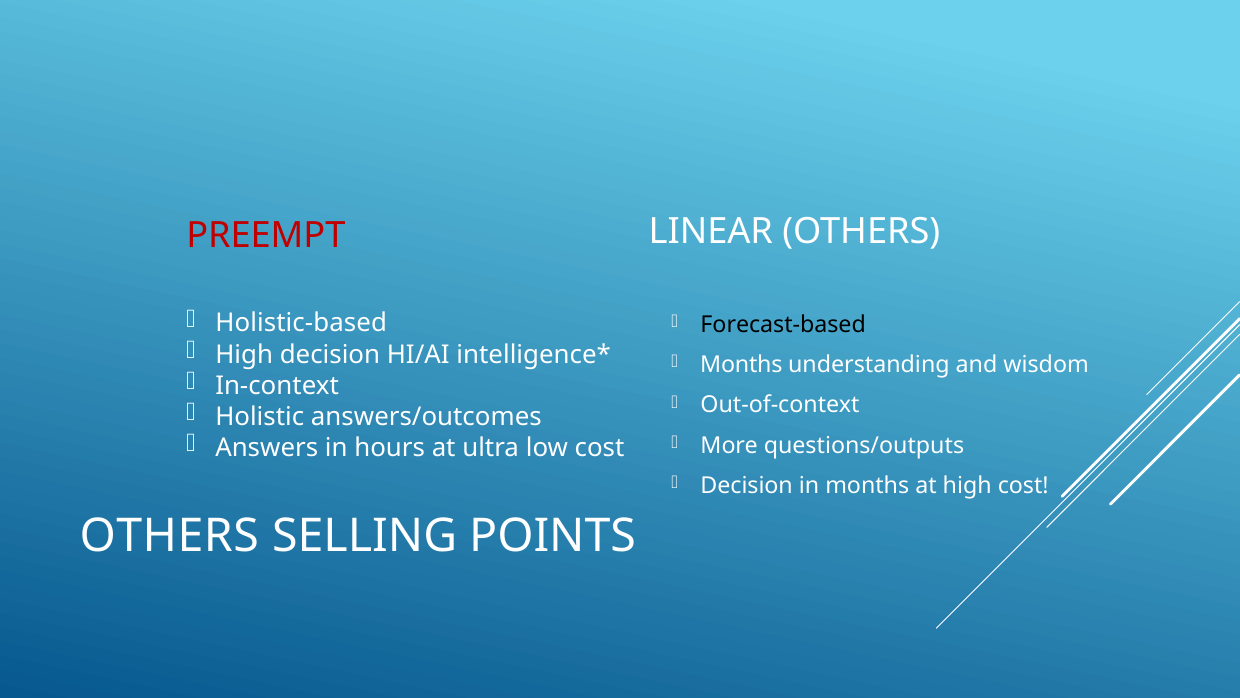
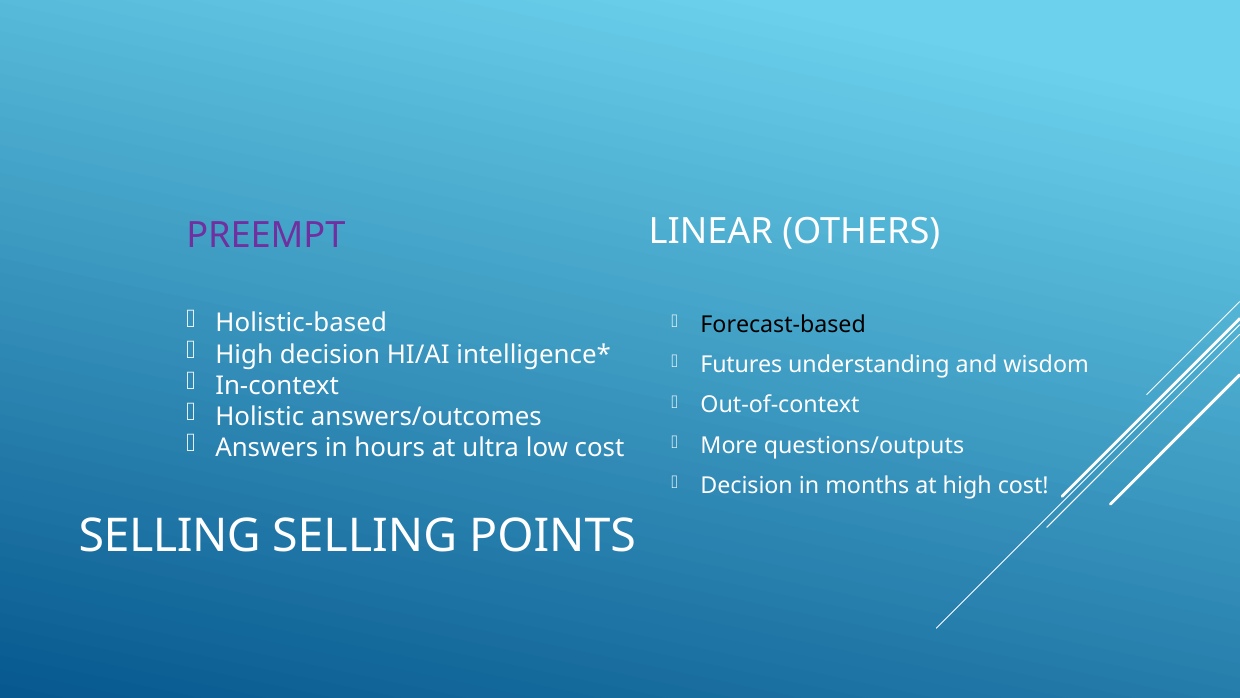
PREEMPT colour: red -> purple
Months at (741, 365): Months -> Futures
OTHERS at (169, 536): OTHERS -> SELLING
